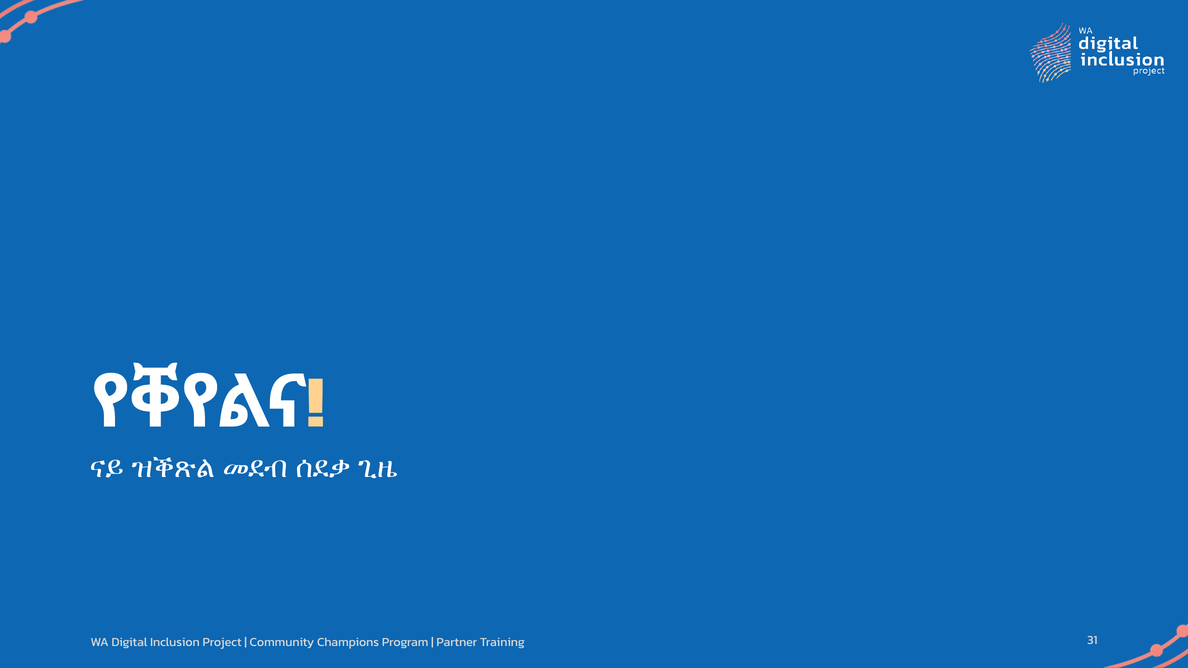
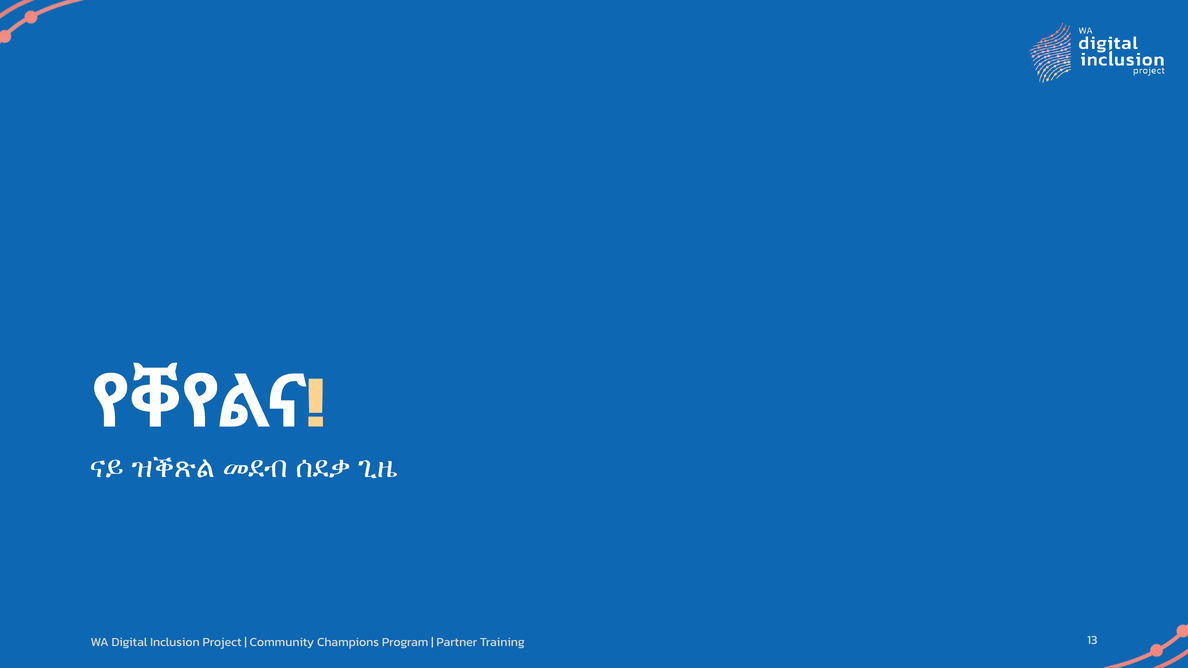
31: 31 -> 13
